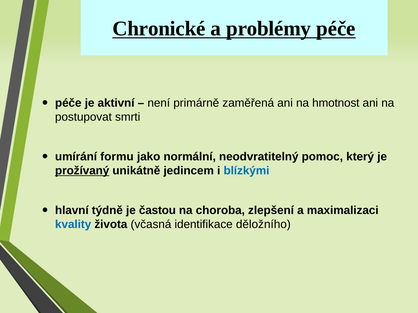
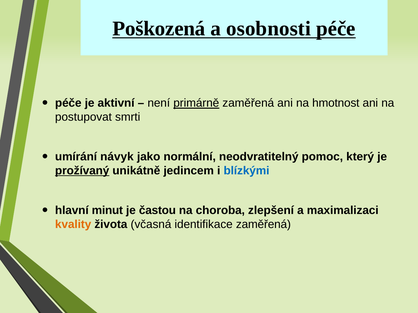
Chronické: Chronické -> Poškozená
problémy: problémy -> osobnosti
primárně underline: none -> present
formu: formu -> návyk
týdně: týdně -> minut
kvality colour: blue -> orange
identifikace děložního: děložního -> zaměřená
